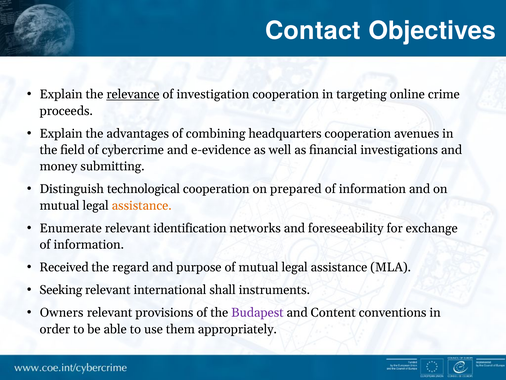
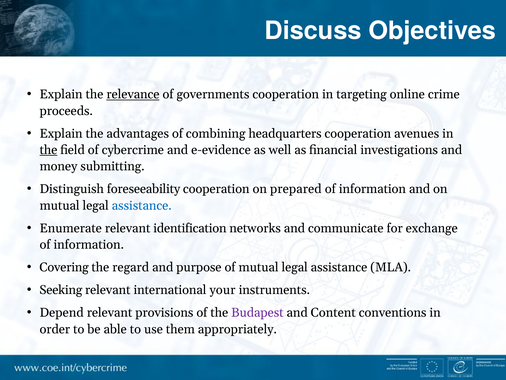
Contact: Contact -> Discuss
investigation: investigation -> governments
the at (49, 150) underline: none -> present
technological: technological -> foreseeability
assistance at (142, 205) colour: orange -> blue
foreseeability: foreseeability -> communicate
Received: Received -> Covering
shall: shall -> your
Owners: Owners -> Depend
